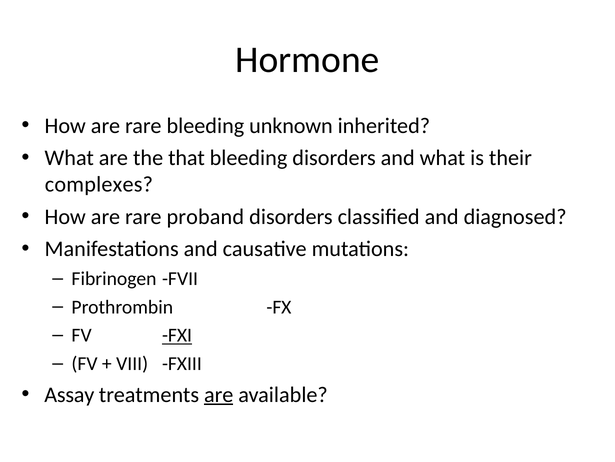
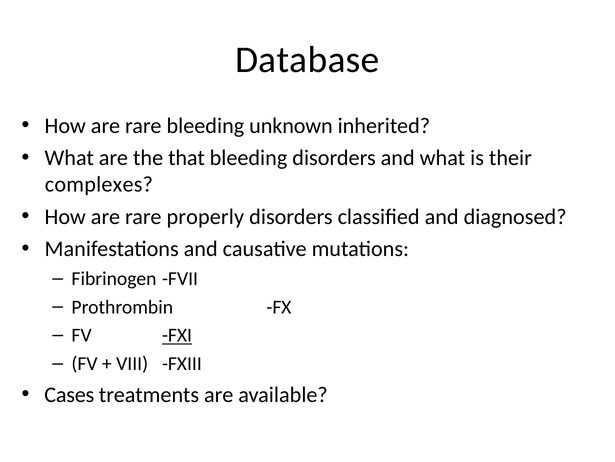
Hormone: Hormone -> Database
proband: proband -> properly
Assay: Assay -> Cases
are at (219, 394) underline: present -> none
